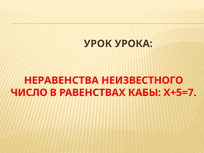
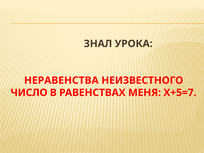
УРОК: УРОК -> ЗНАЛ
КАБЫ: КАБЫ -> МЕНЯ
